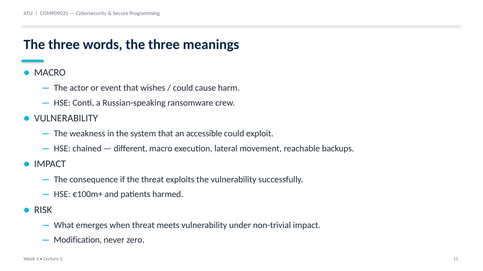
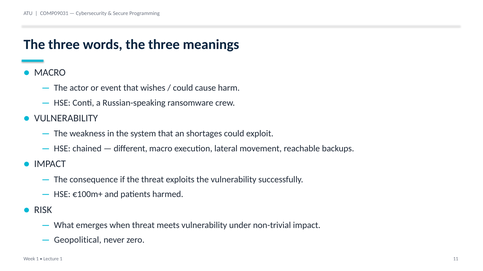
accessible: accessible -> shortages
Modification: Modification -> Geopolitical
